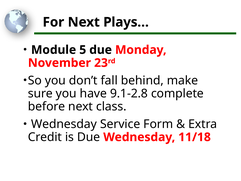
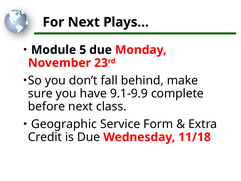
9.1-2.8: 9.1-2.8 -> 9.1-9.9
Wednesday at (64, 124): Wednesday -> Geographic
